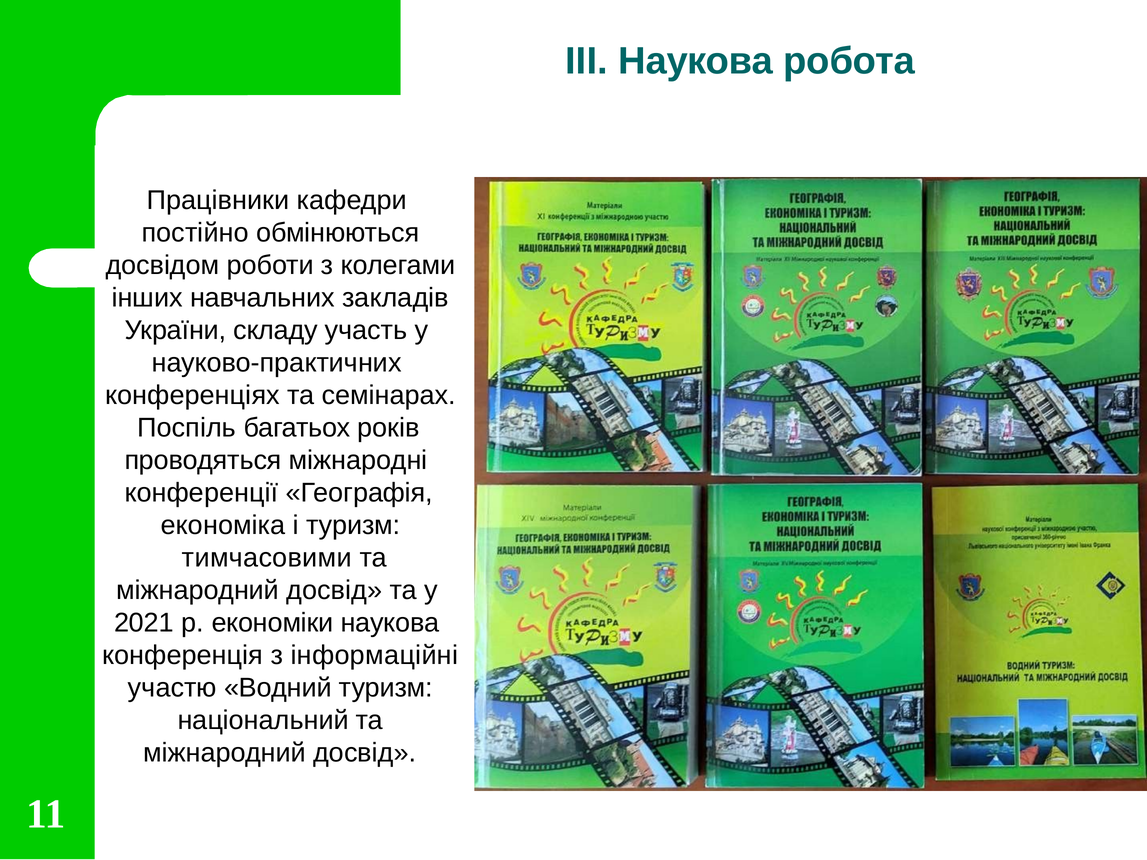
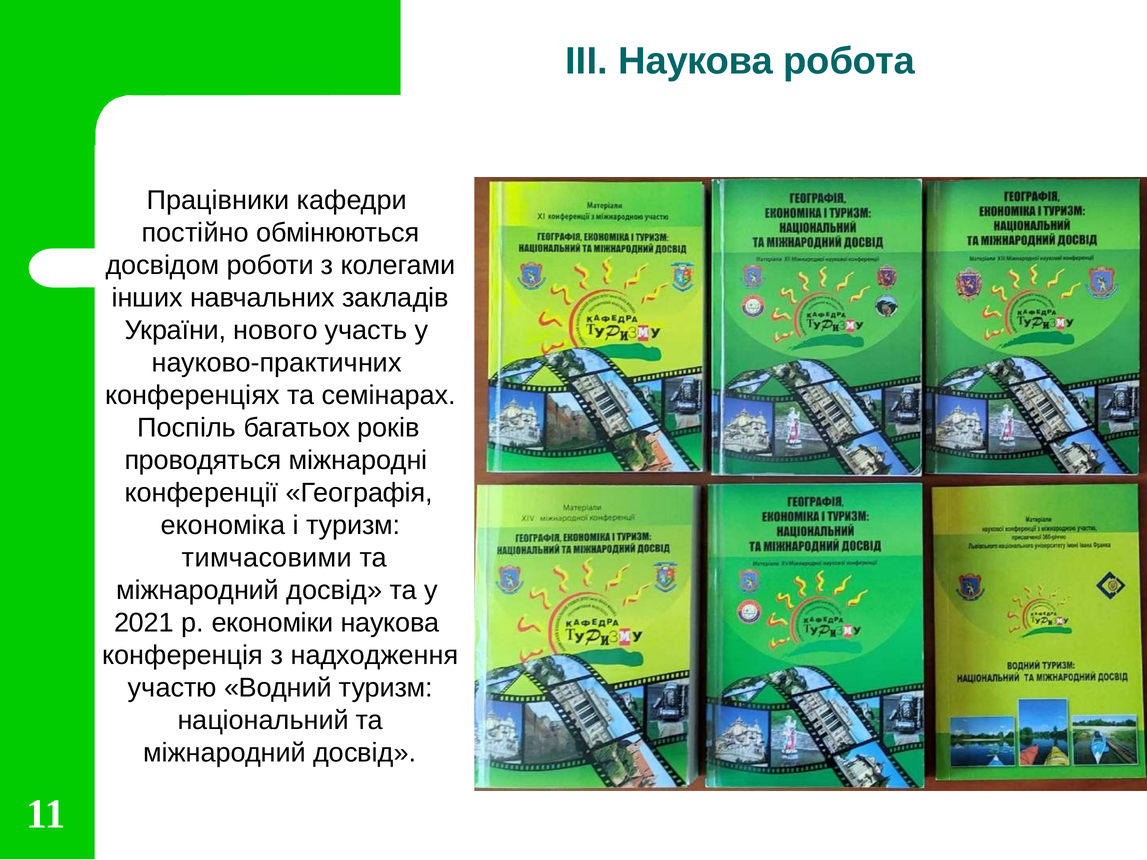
складу: складу -> нового
інформаційні: інформаційні -> надходження
